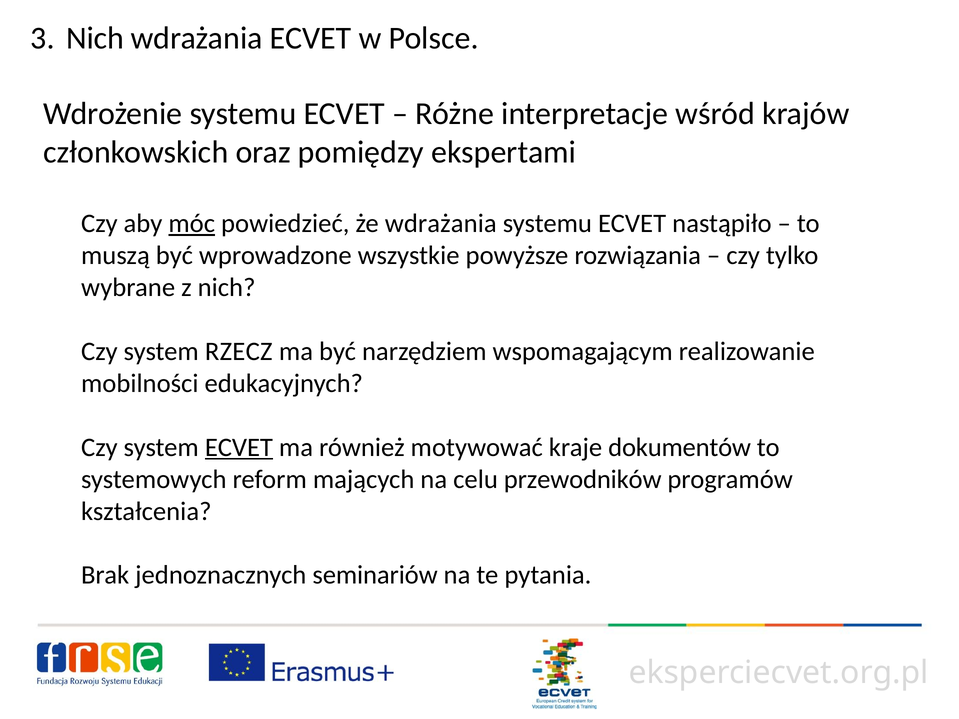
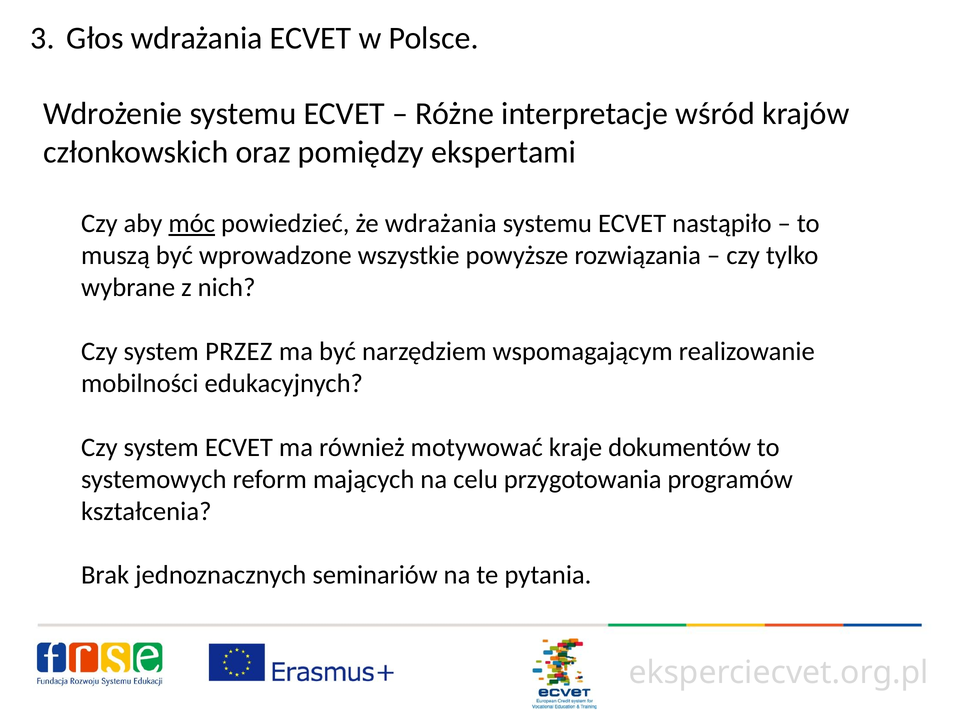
Nich at (95, 38): Nich -> Głos
RZECZ: RZECZ -> PRZEZ
ECVET at (239, 447) underline: present -> none
przewodników: przewodników -> przygotowania
